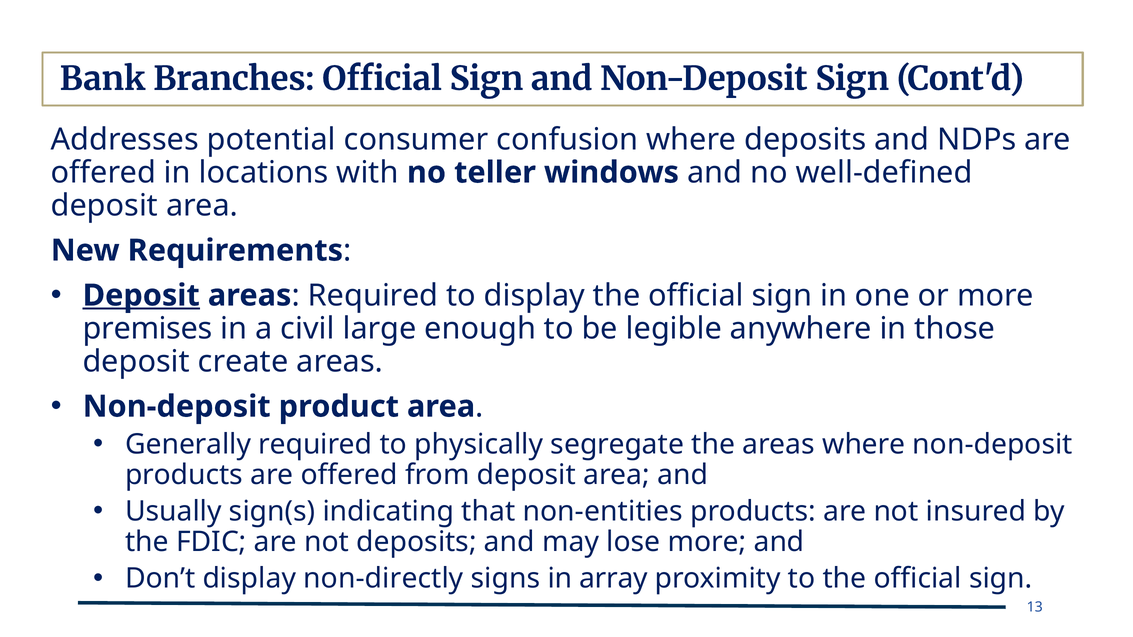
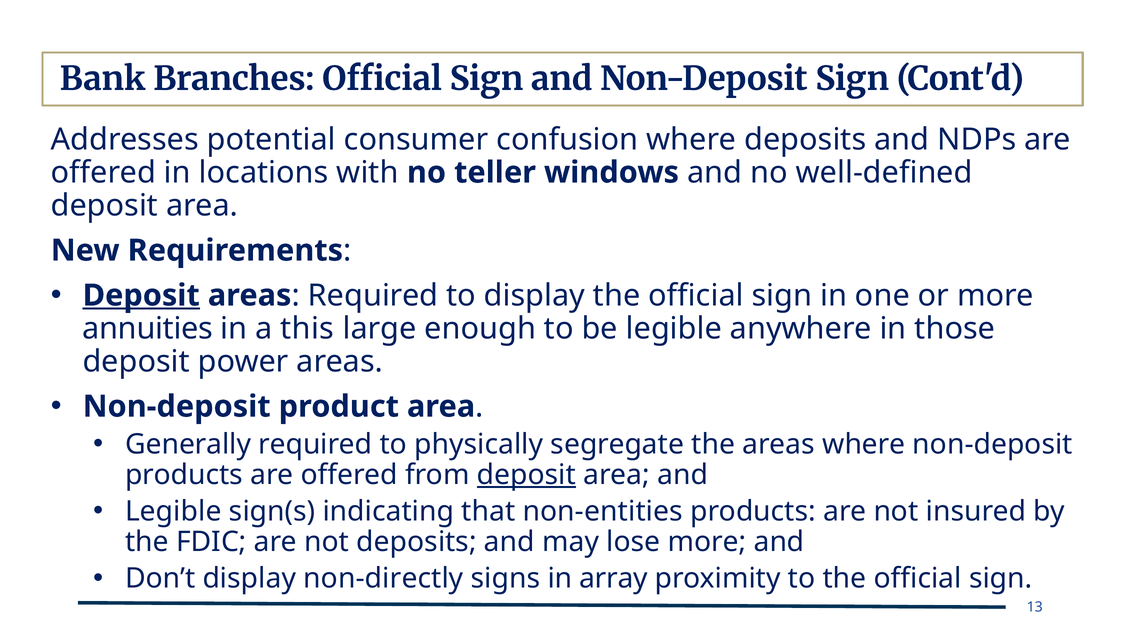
premises: premises -> annuities
civil: civil -> this
create: create -> power
deposit at (526, 475) underline: none -> present
Usually at (173, 512): Usually -> Legible
